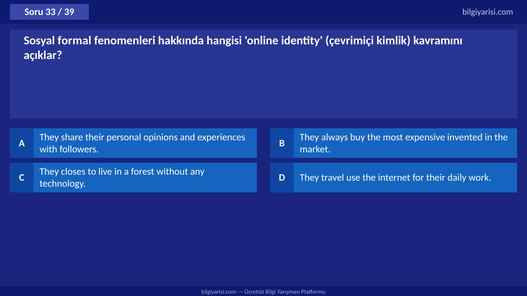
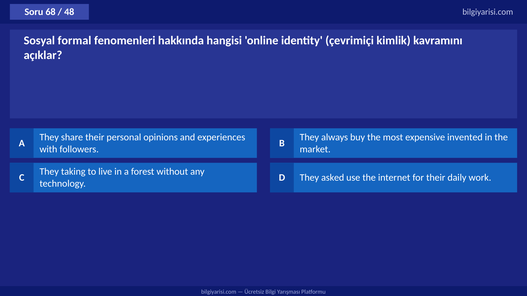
33: 33 -> 68
39: 39 -> 48
closes: closes -> taking
travel: travel -> asked
